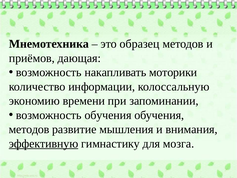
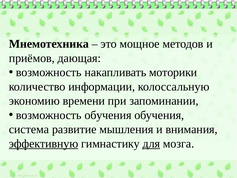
образец: образец -> мощное
методов at (29, 129): методов -> система
для underline: none -> present
